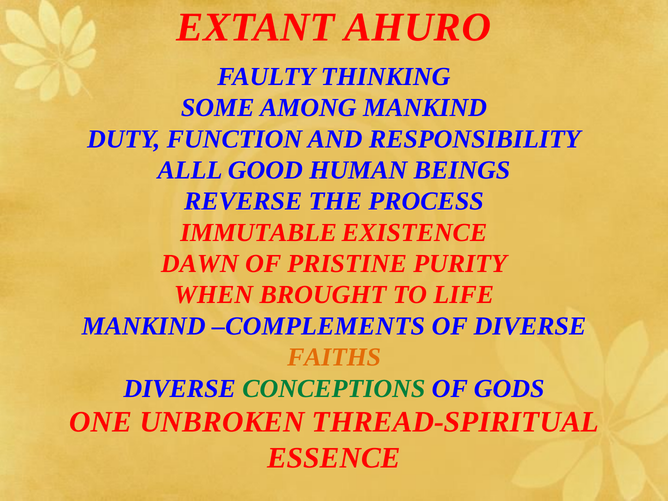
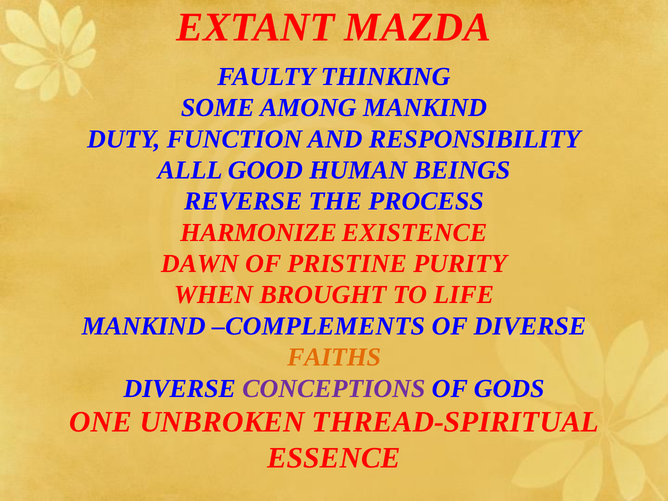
AHURO: AHURO -> MAZDA
IMMUTABLE: IMMUTABLE -> HARMONIZE
CONCEPTIONS colour: green -> purple
